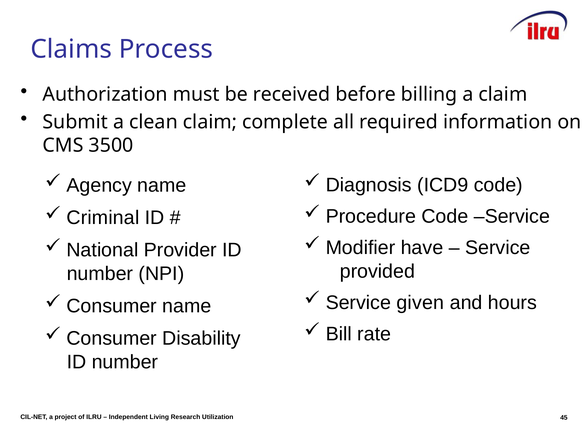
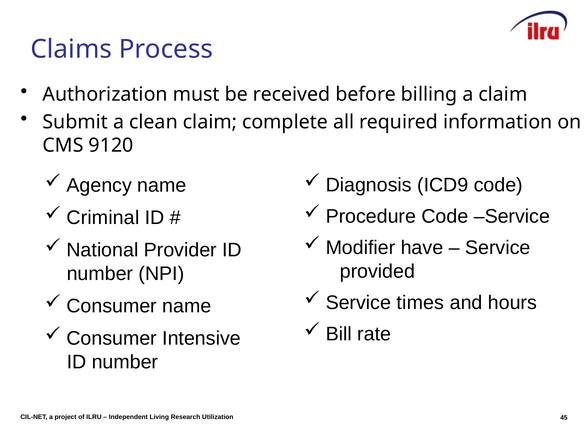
3500: 3500 -> 9120
given: given -> times
Disability: Disability -> Intensive
